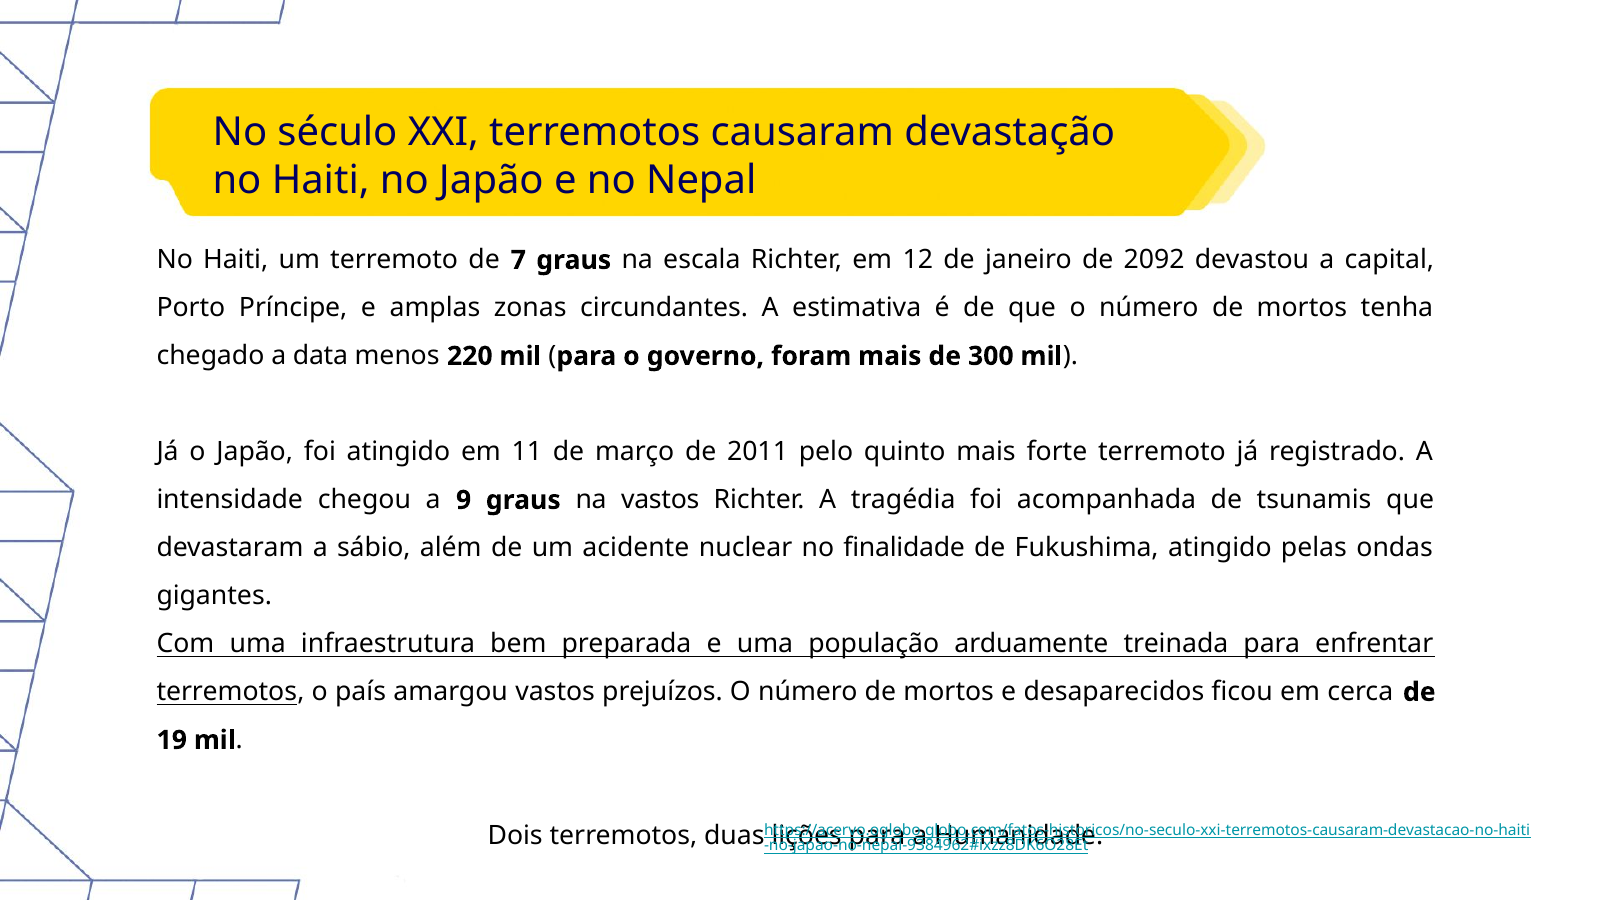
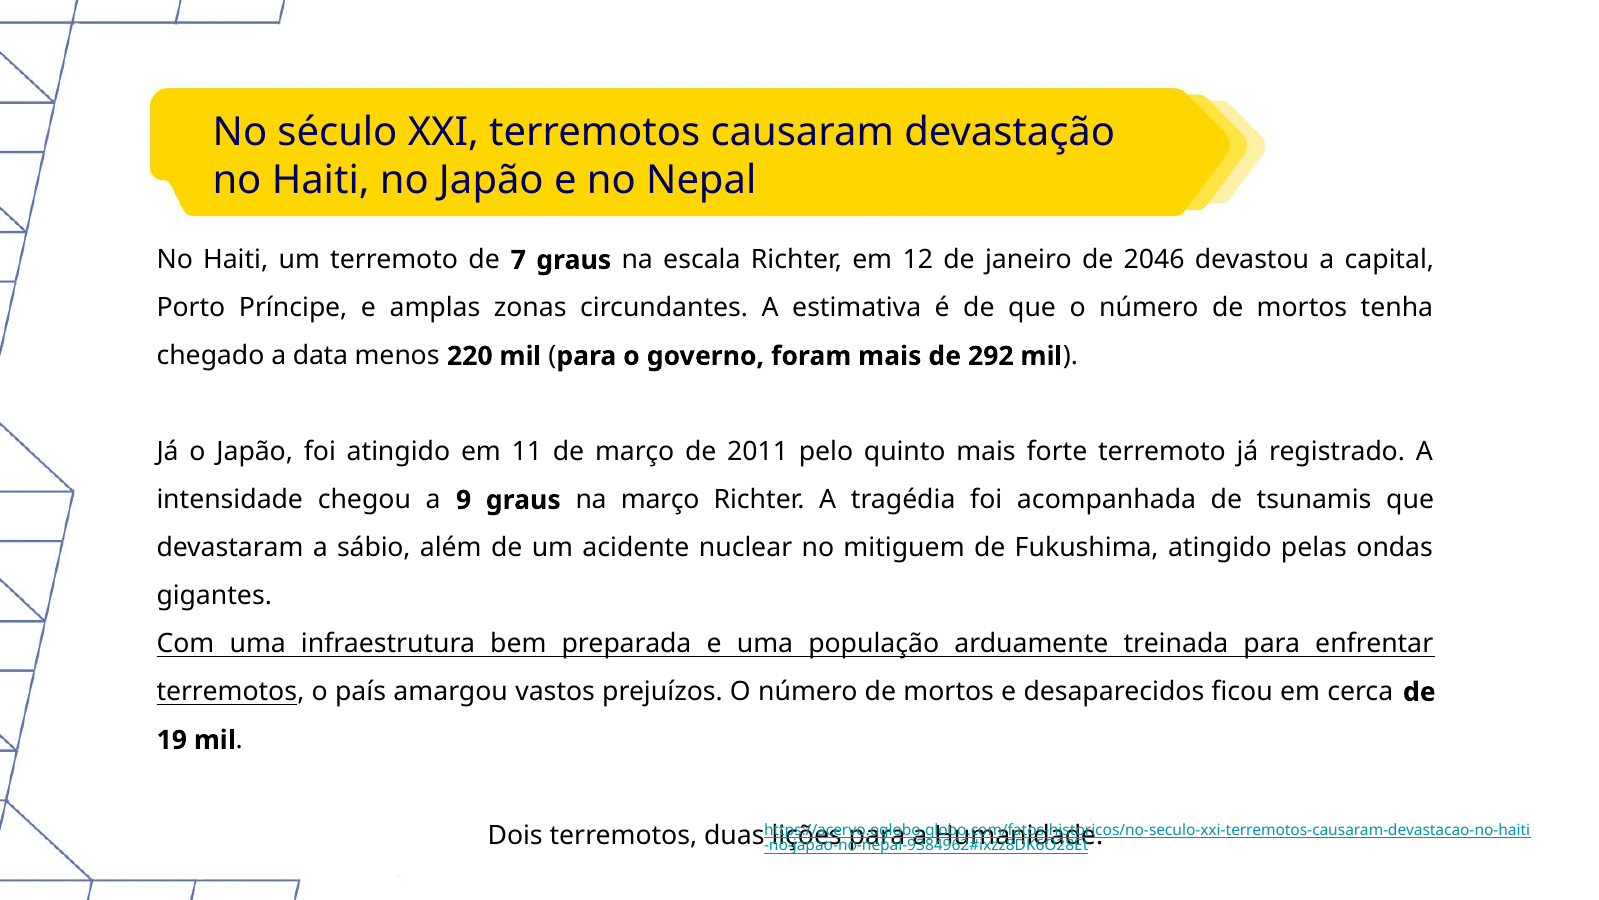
2092: 2092 -> 2046
300: 300 -> 292
na vastos: vastos -> março
finalidade: finalidade -> mitiguem
